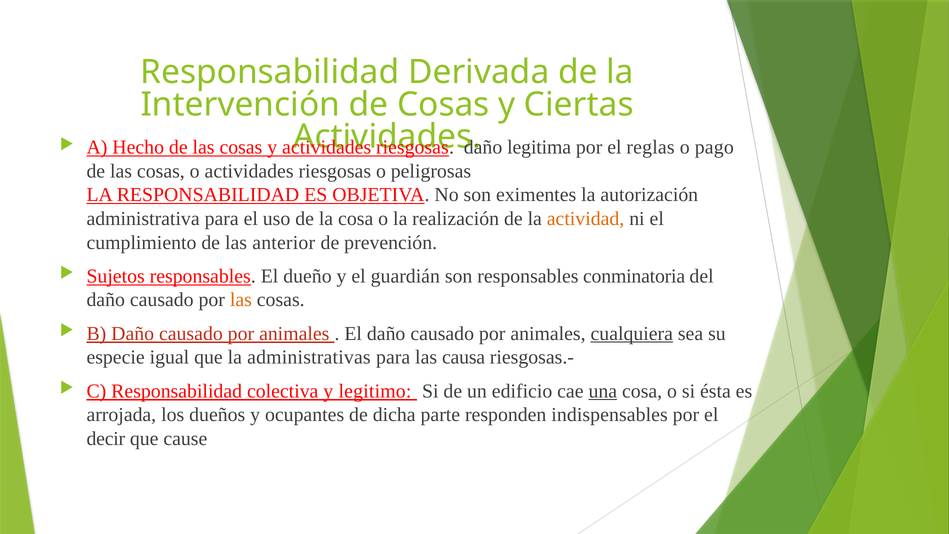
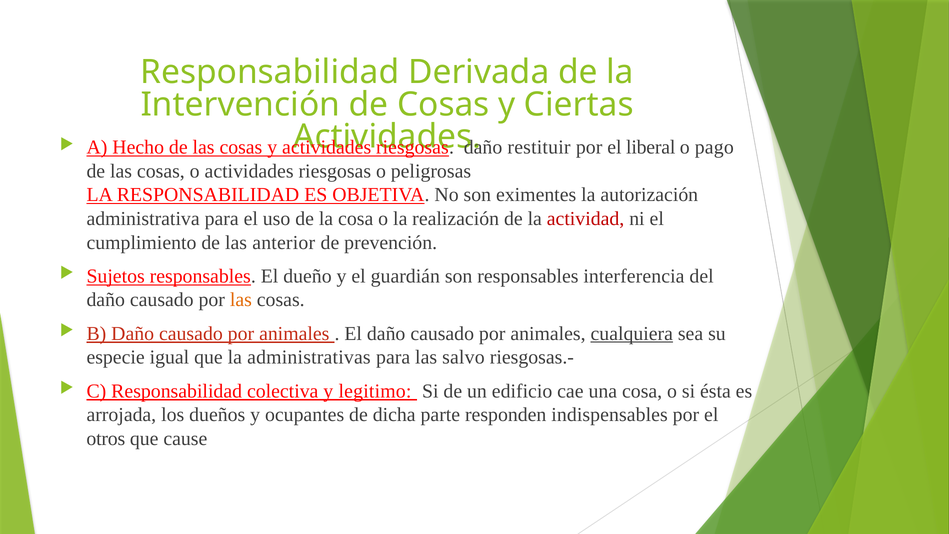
legitima: legitima -> restituir
reglas: reglas -> liberal
actividad colour: orange -> red
conminatoria: conminatoria -> interferencia
causa: causa -> salvo
una underline: present -> none
decir: decir -> otros
